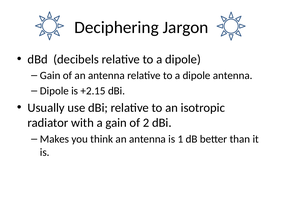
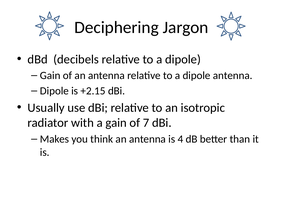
2: 2 -> 7
1: 1 -> 4
